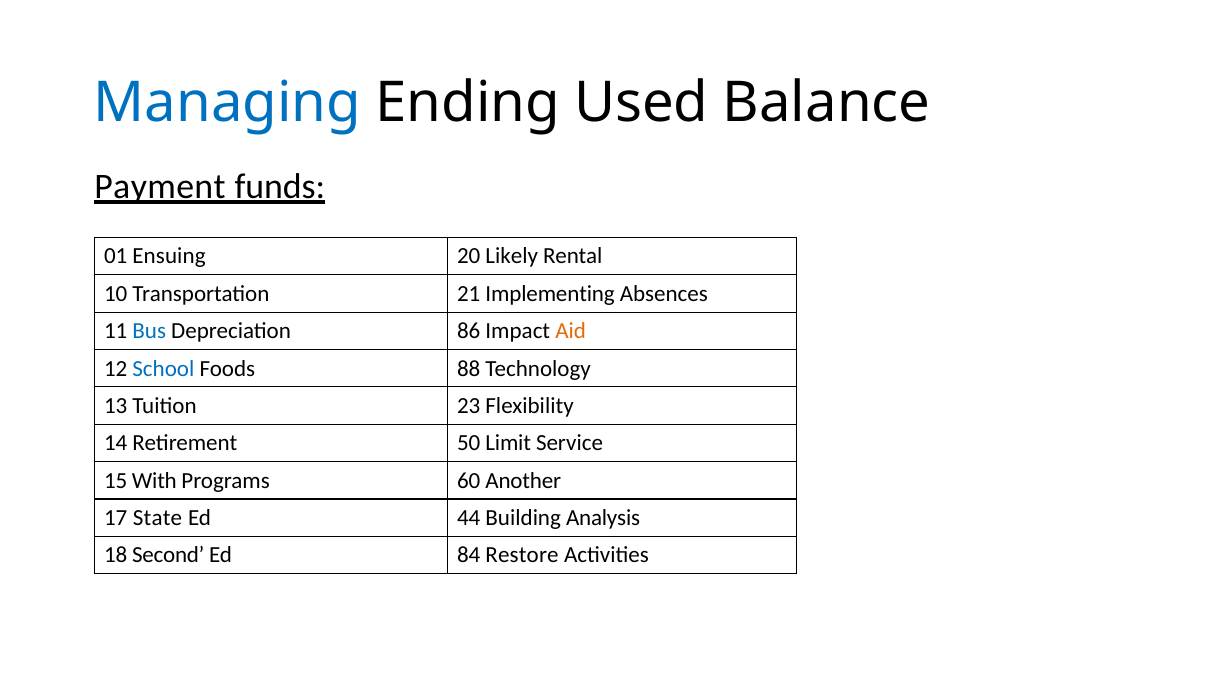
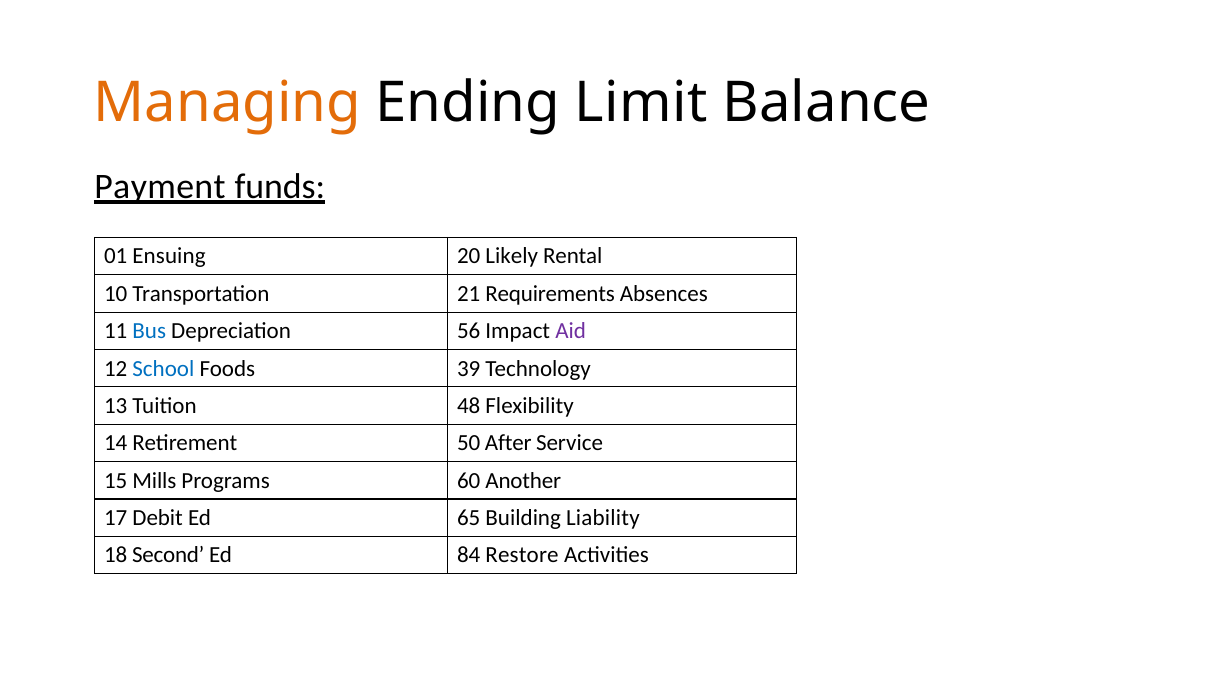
Managing colour: blue -> orange
Used: Used -> Limit
Implementing: Implementing -> Requirements
86: 86 -> 56
Aid colour: orange -> purple
88: 88 -> 39
23: 23 -> 48
Limit: Limit -> After
With: With -> Mills
State: State -> Debit
44: 44 -> 65
Analysis: Analysis -> Liability
